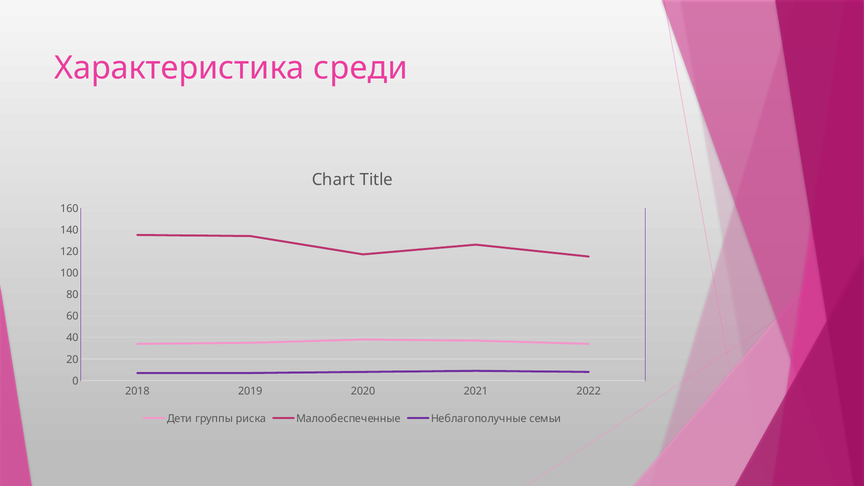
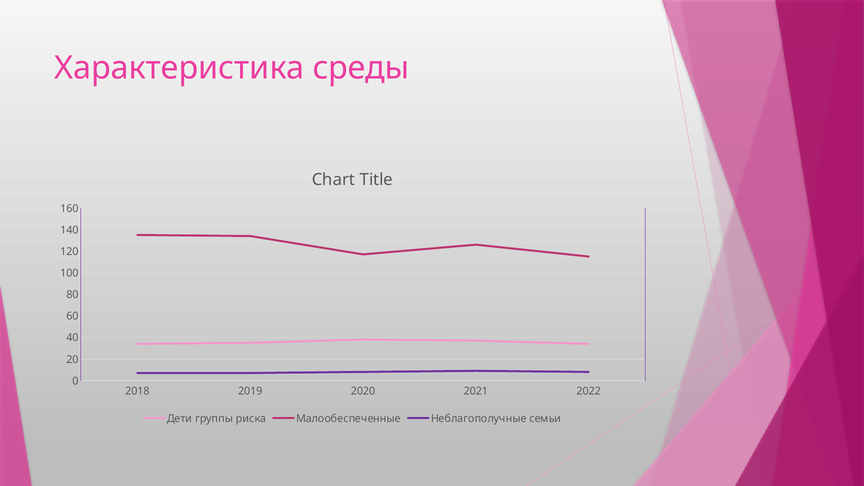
среди: среди -> среды
